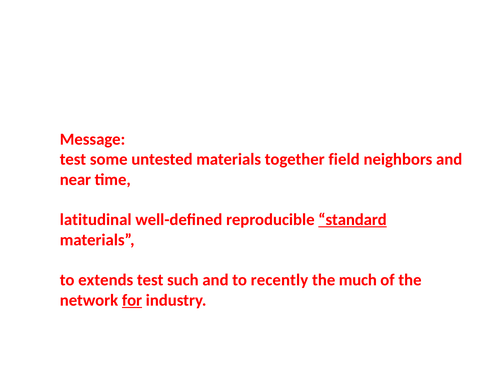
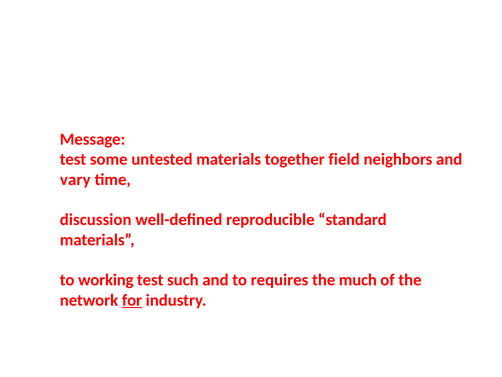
near: near -> vary
latitudinal: latitudinal -> discussion
standard underline: present -> none
extends: extends -> working
recently: recently -> requires
